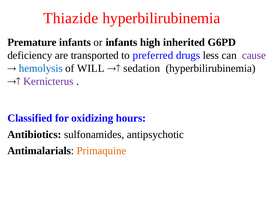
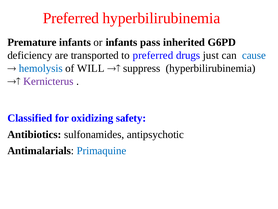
Thiazide at (71, 18): Thiazide -> Preferred
high: high -> pass
less: less -> just
cause colour: purple -> blue
sedation: sedation -> suppress
hours: hours -> safety
Primaquine colour: orange -> blue
